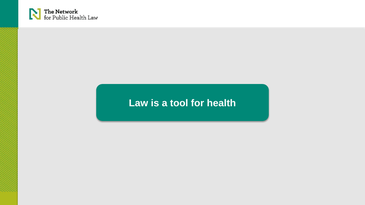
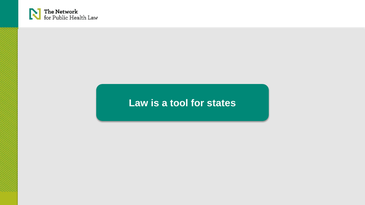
health: health -> states
